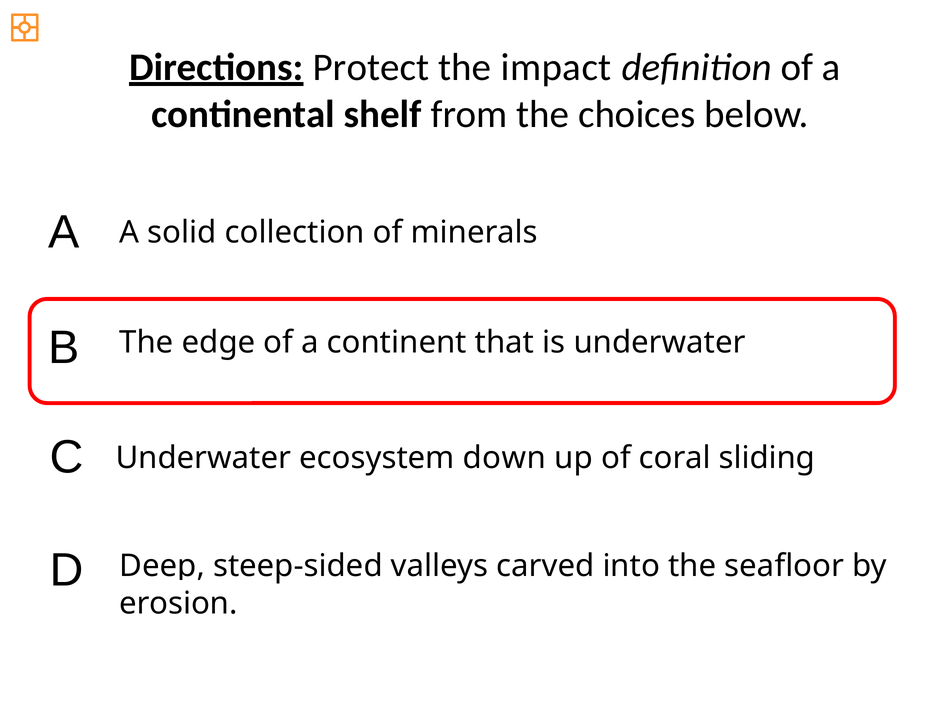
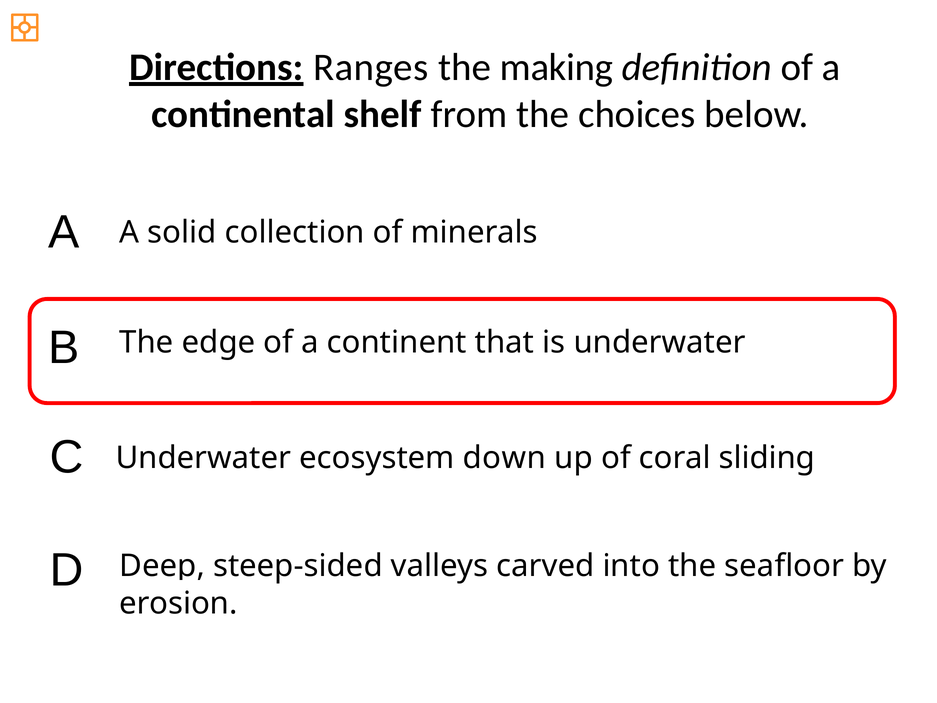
Protect: Protect -> Ranges
impact: impact -> making
